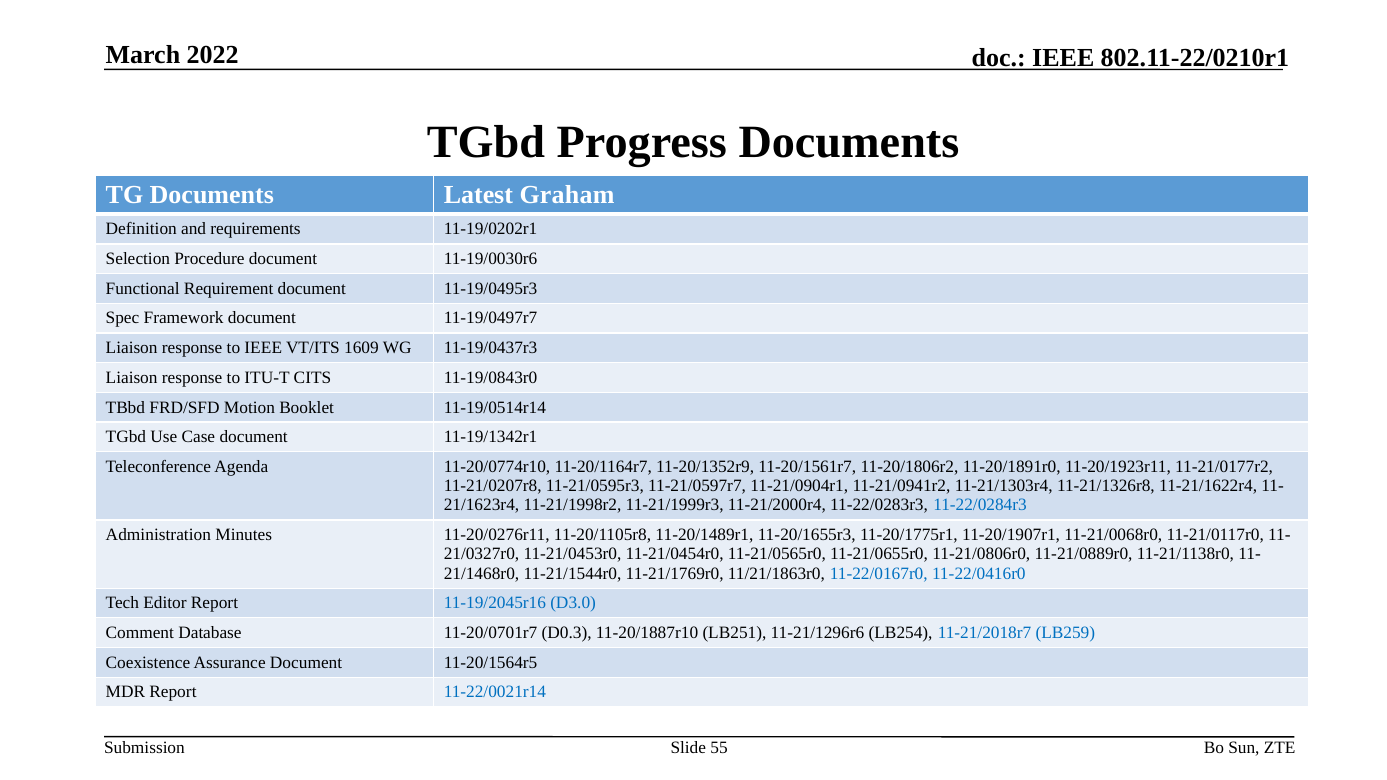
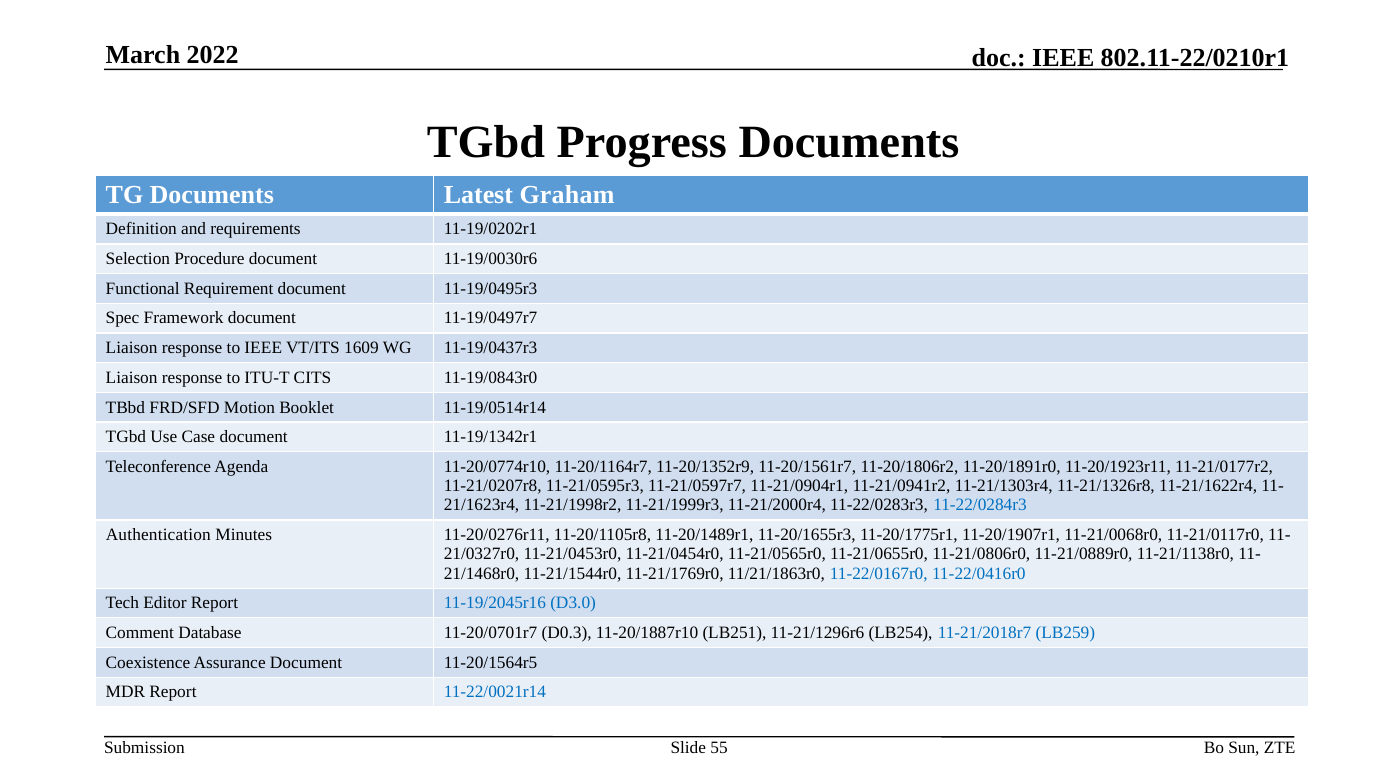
Administration: Administration -> Authentication
